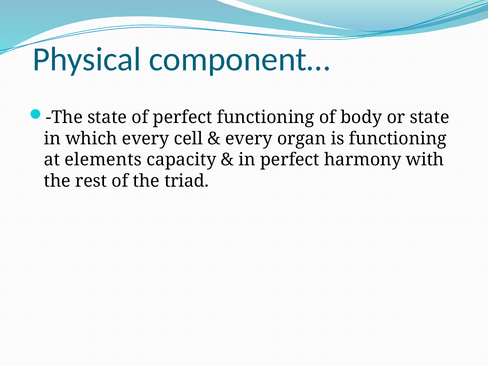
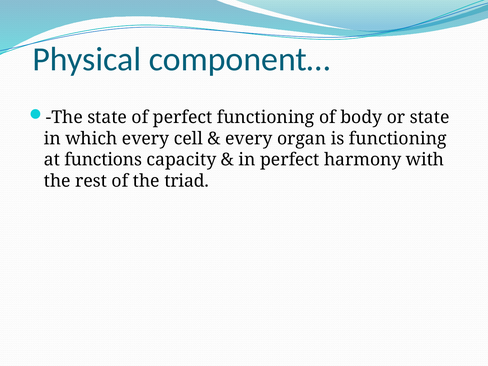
elements: elements -> functions
